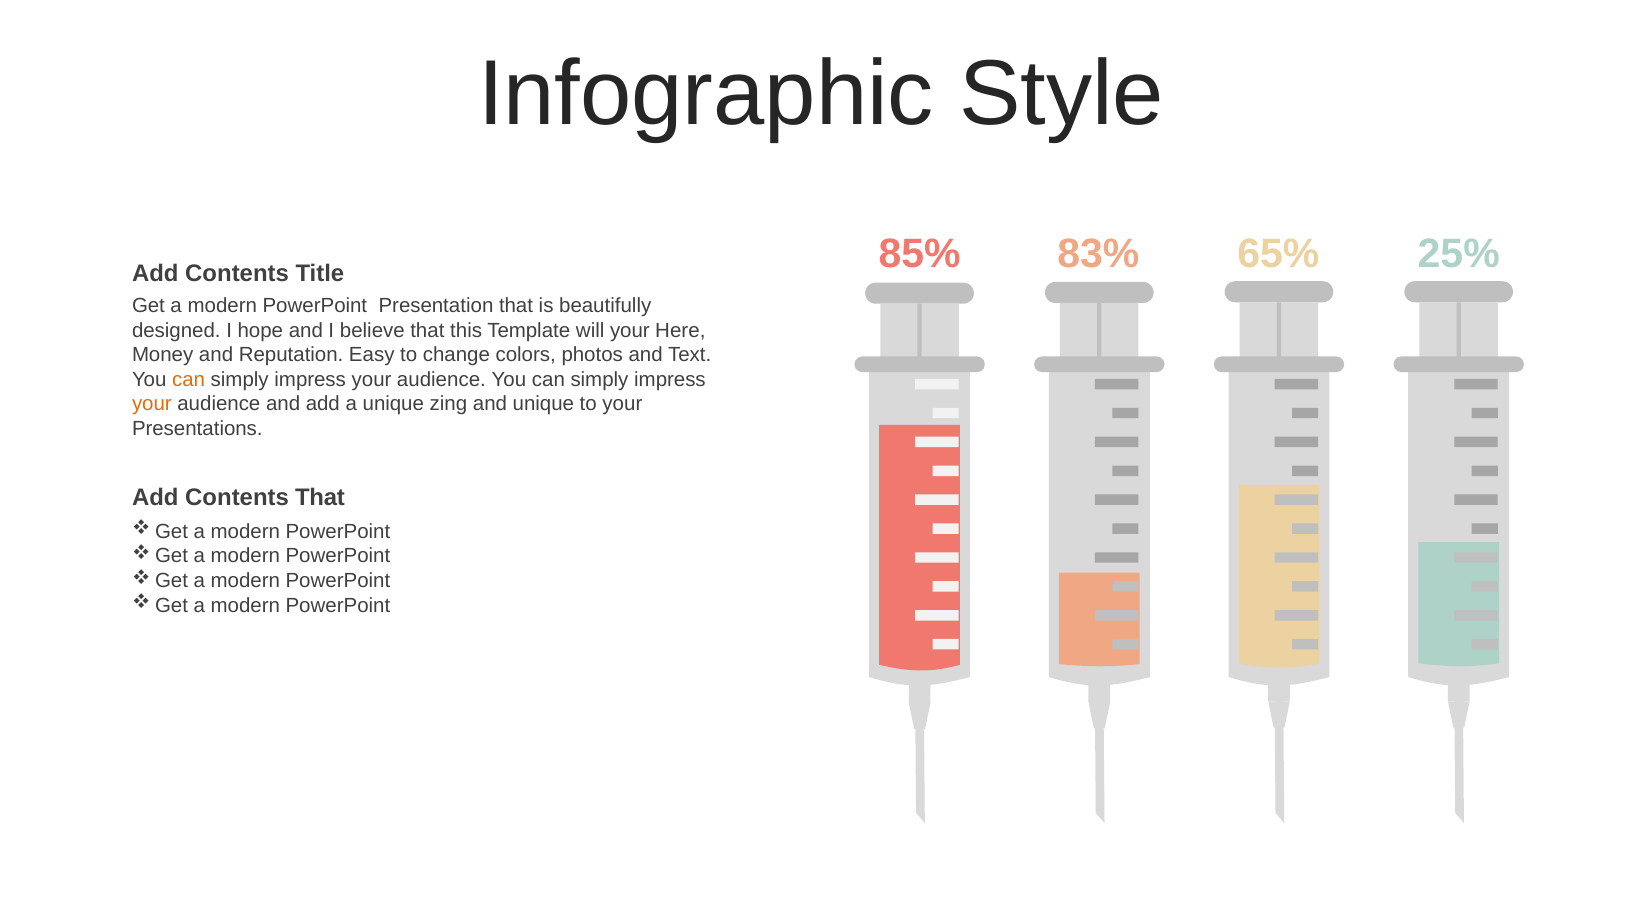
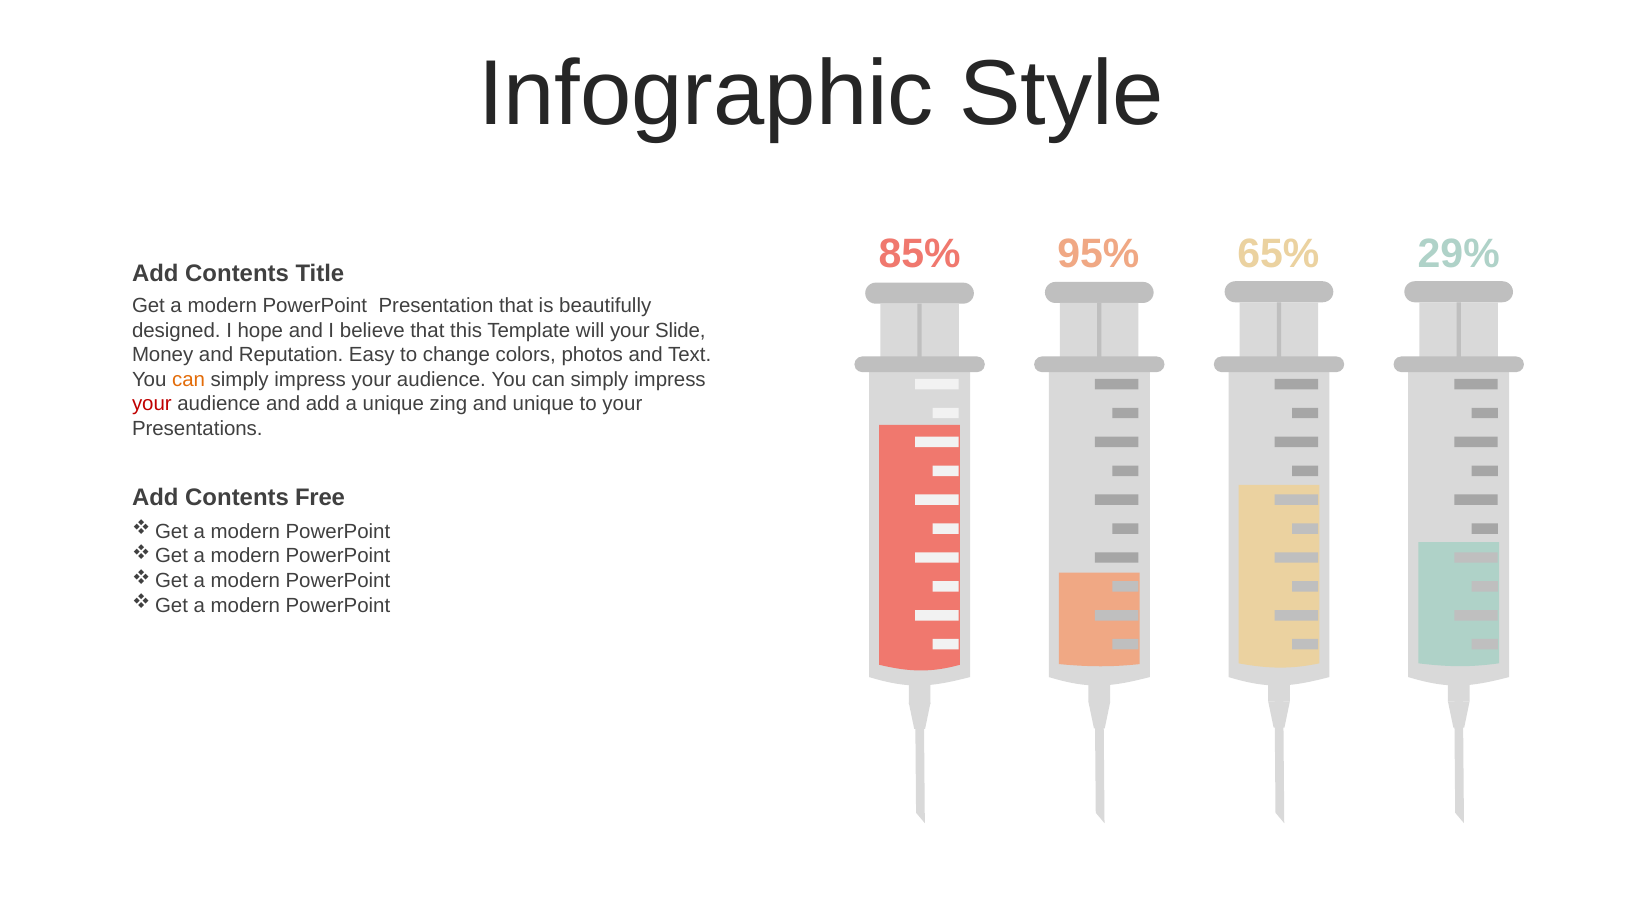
83%: 83% -> 95%
25%: 25% -> 29%
Here: Here -> Slide
your at (152, 404) colour: orange -> red
Contents That: That -> Free
